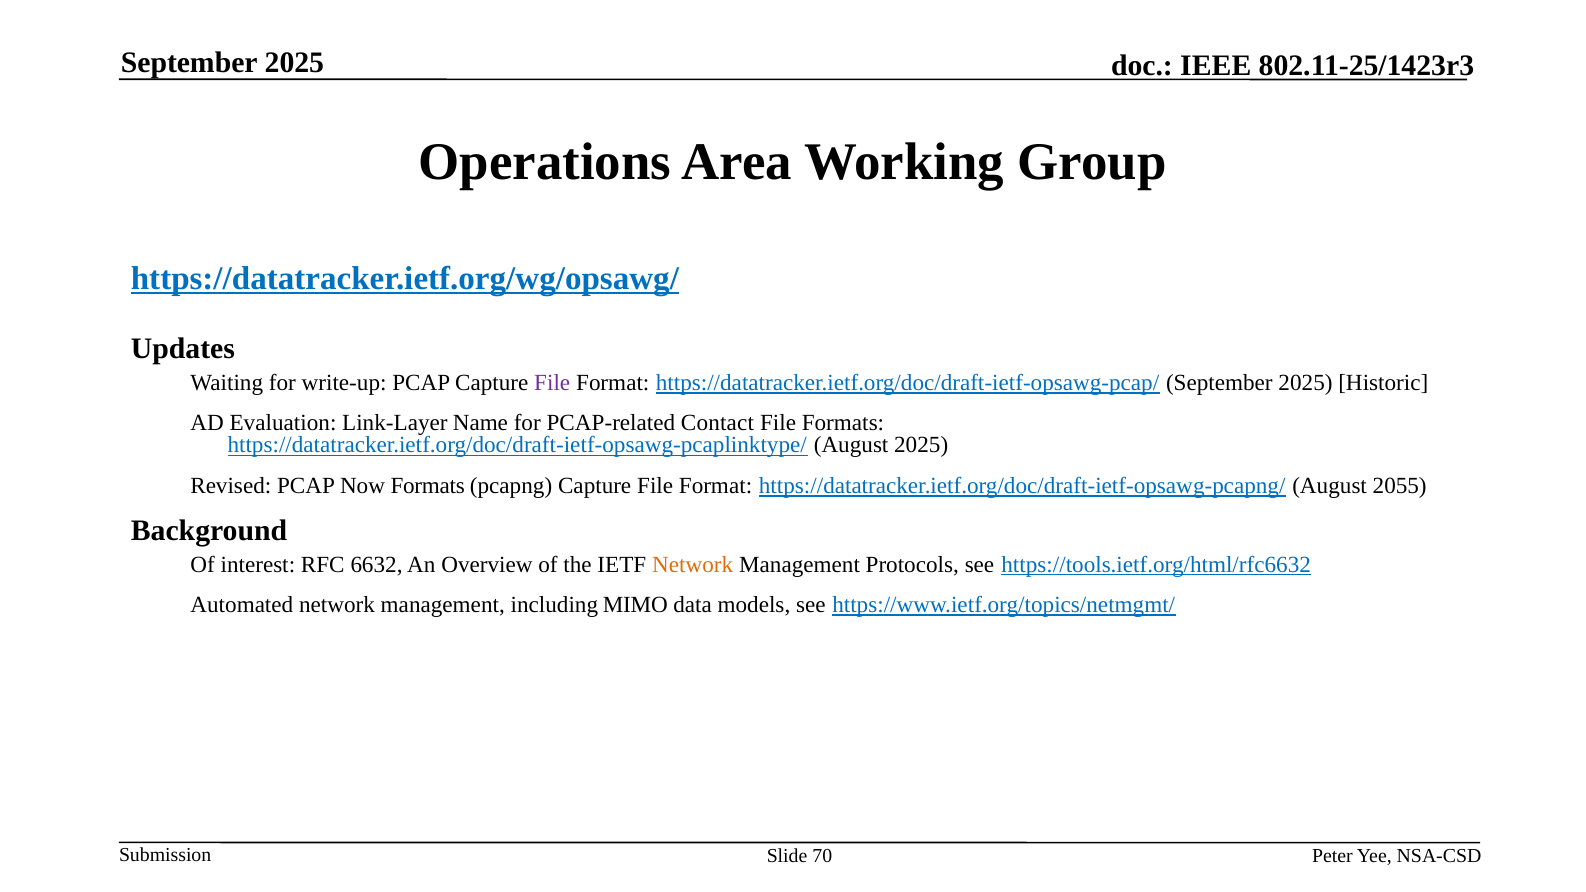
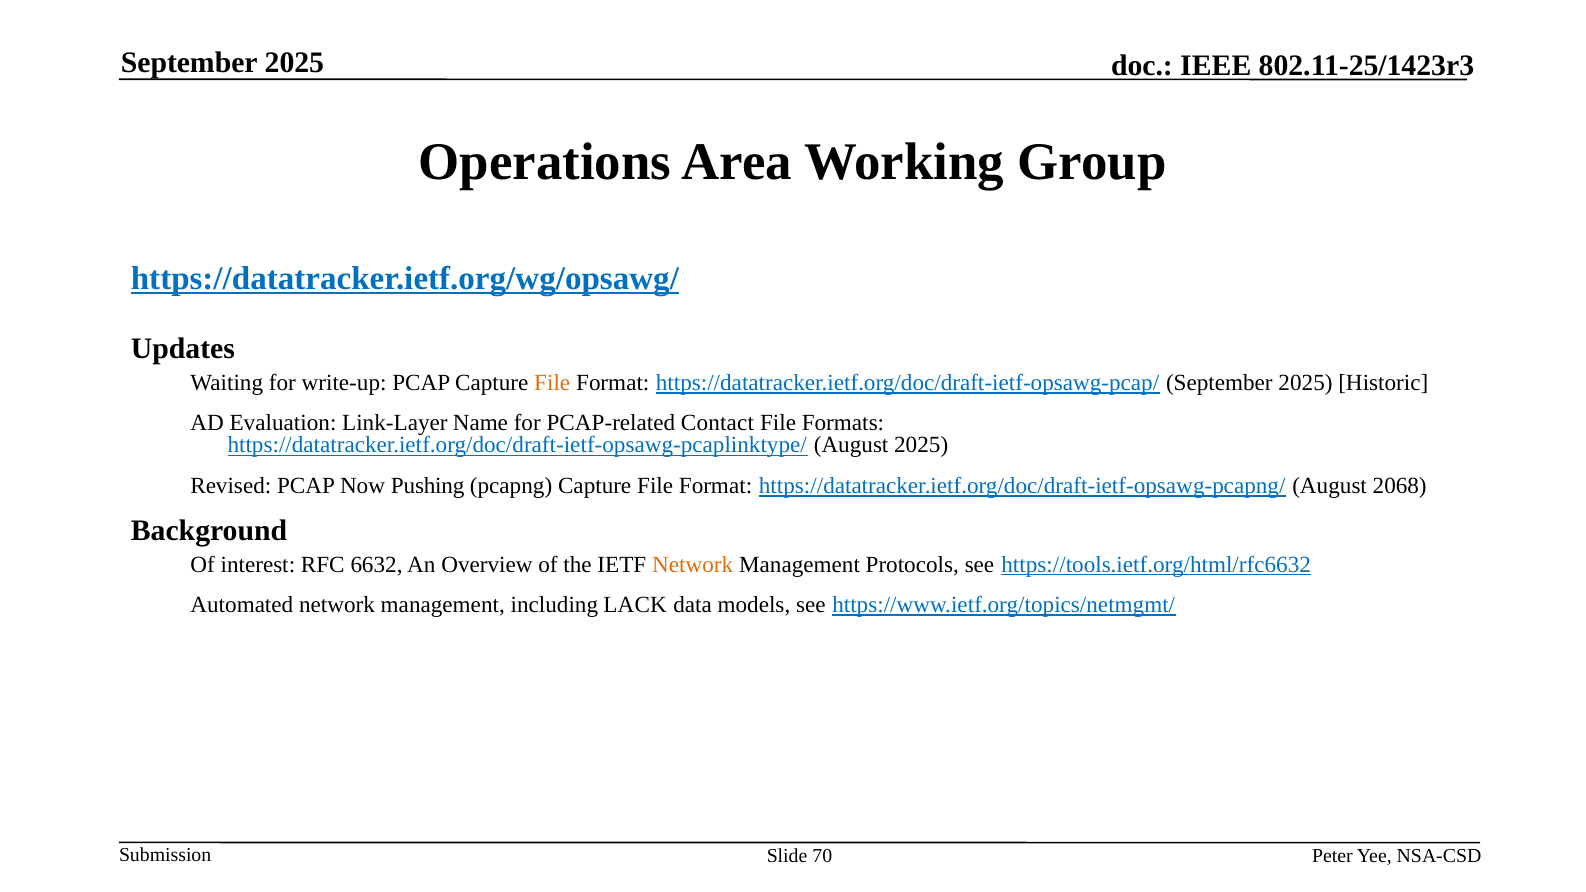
File at (552, 383) colour: purple -> orange
Now Formats: Formats -> Pushing
2055: 2055 -> 2068
MIMO: MIMO -> LACK
